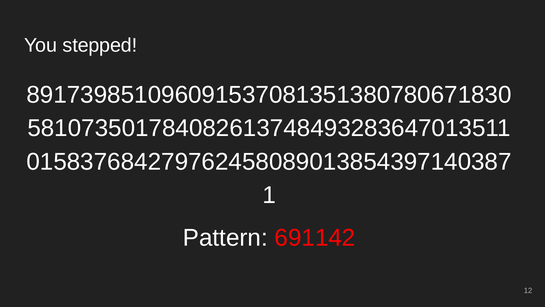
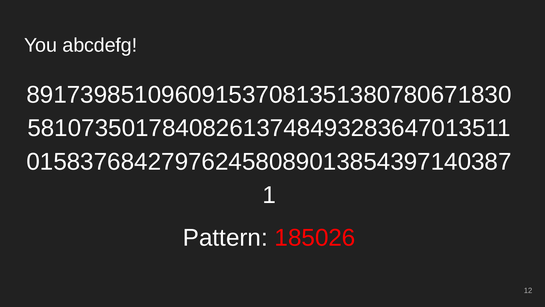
stepped: stepped -> abcdefg
691142: 691142 -> 185026
